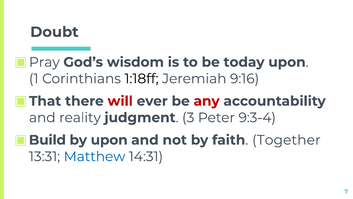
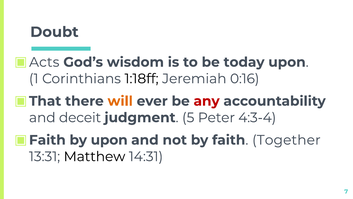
Pray: Pray -> Acts
9:16: 9:16 -> 0:16
will colour: red -> orange
reality: reality -> deceit
3: 3 -> 5
9:3-4: 9:3-4 -> 4:3-4
Build at (47, 140): Build -> Faith
Matthew colour: blue -> black
